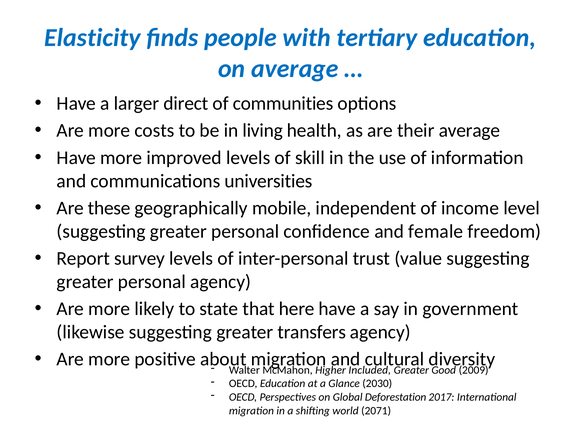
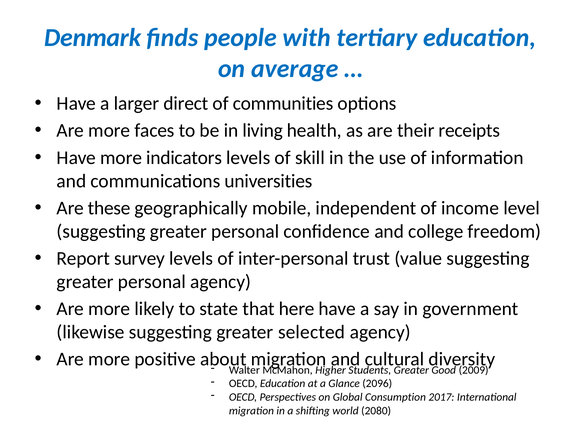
Elasticity: Elasticity -> Denmark
costs: costs -> faces
their average: average -> receipts
improved: improved -> indicators
female: female -> college
transfers: transfers -> selected
Included: Included -> Students
2030: 2030 -> 2096
Deforestation: Deforestation -> Consumption
2071: 2071 -> 2080
